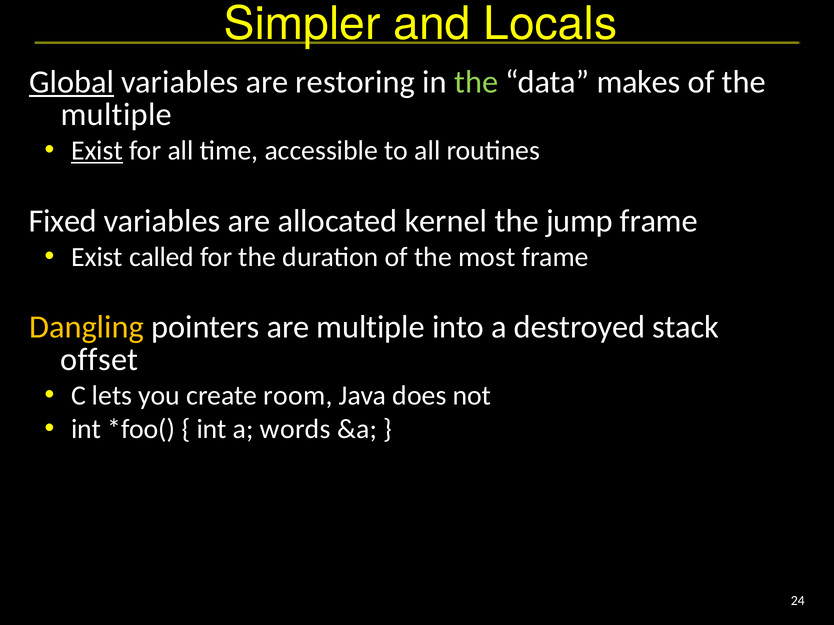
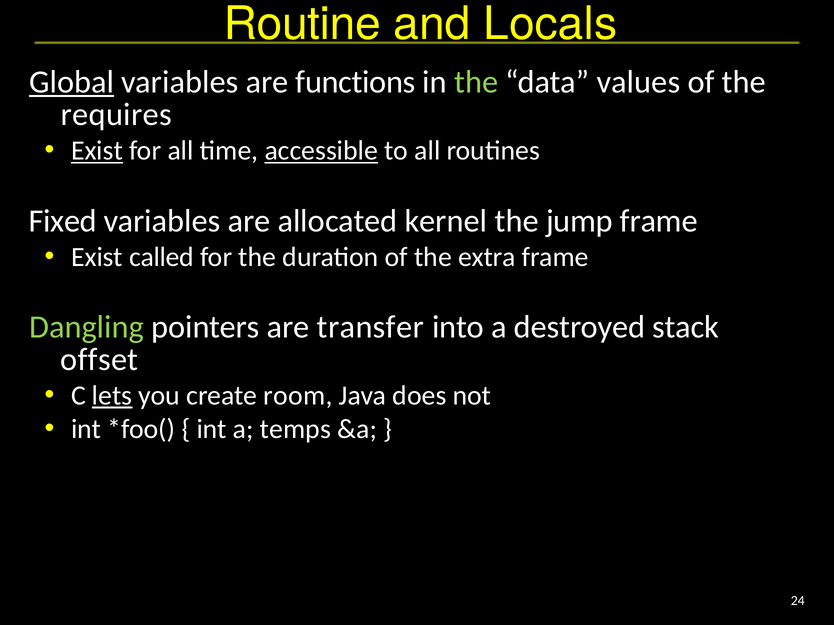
Simpler: Simpler -> Routine
restoring: restoring -> functions
makes: makes -> values
multiple at (116, 115): multiple -> requires
accessible underline: none -> present
most: most -> extra
Dangling colour: yellow -> light green
are multiple: multiple -> transfer
lets underline: none -> present
words: words -> temps
